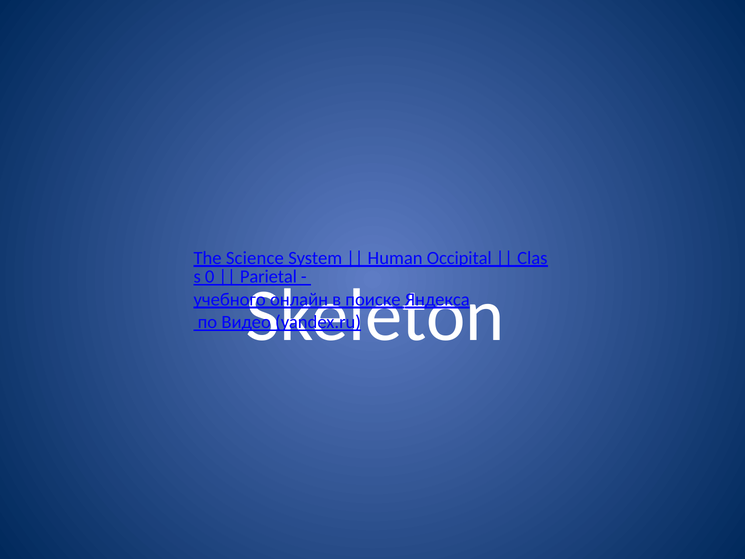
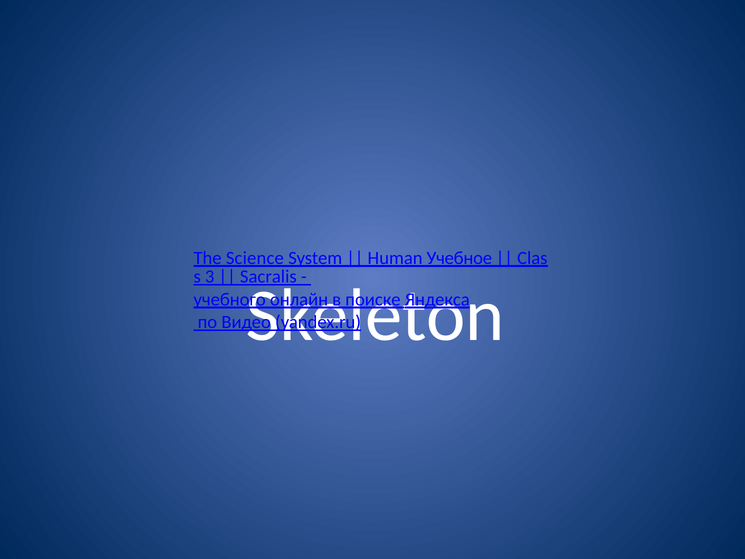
Occipital: Occipital -> Учебное
0: 0 -> 3
Parietal: Parietal -> Sacralis
